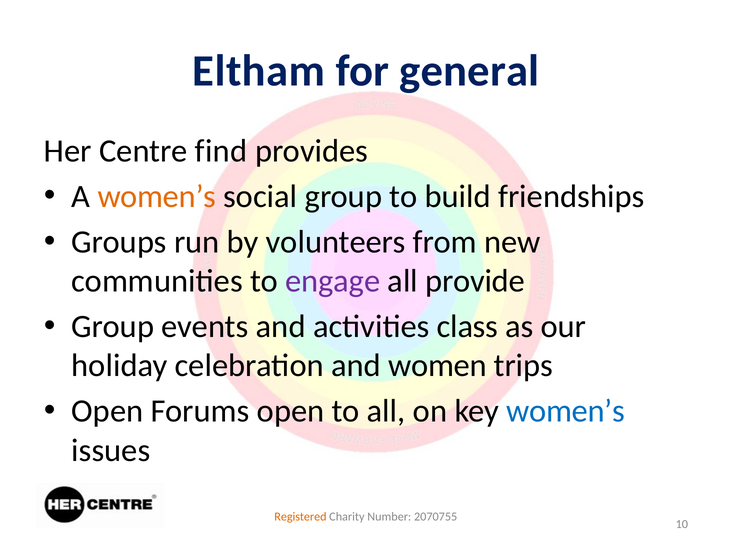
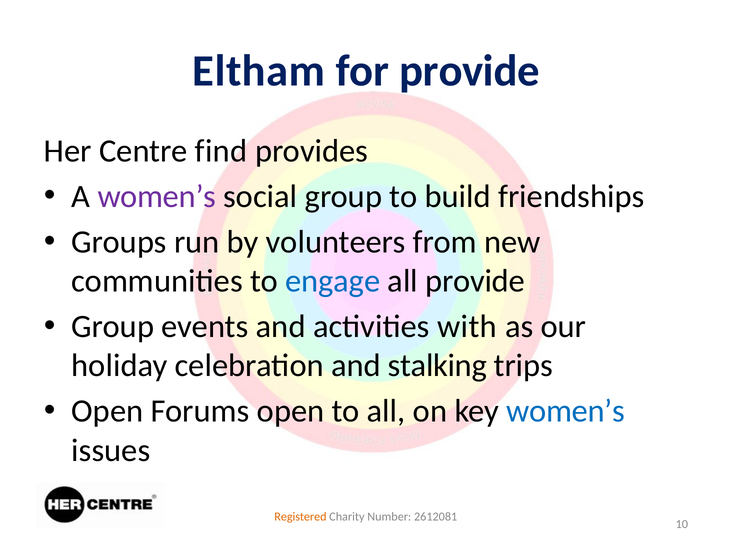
for general: general -> provide
women’s at (157, 196) colour: orange -> purple
engage colour: purple -> blue
class: class -> with
women: women -> stalking
2070755: 2070755 -> 2612081
